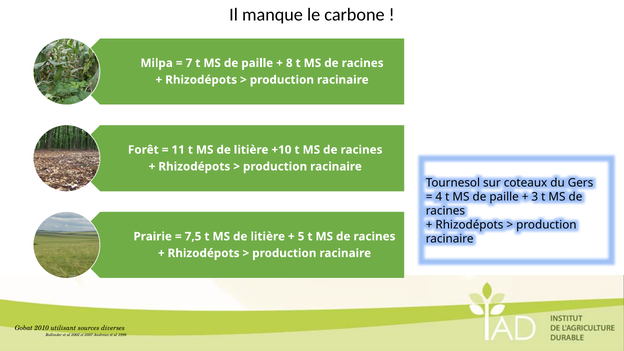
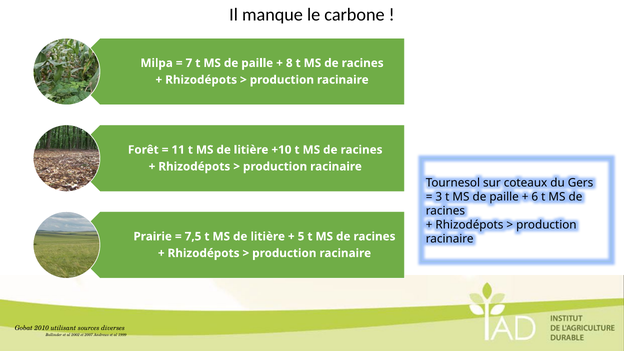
4: 4 -> 3
3: 3 -> 6
